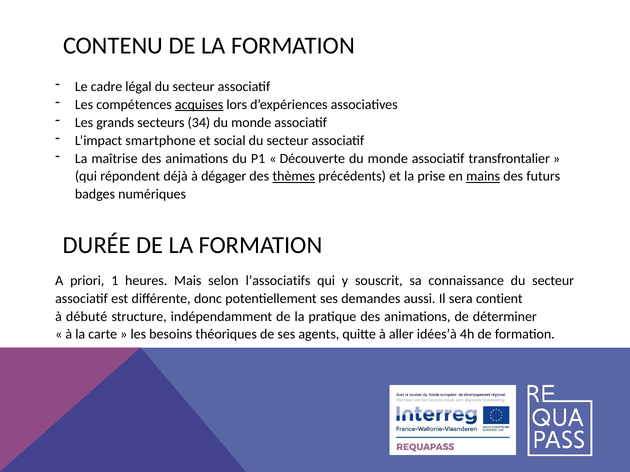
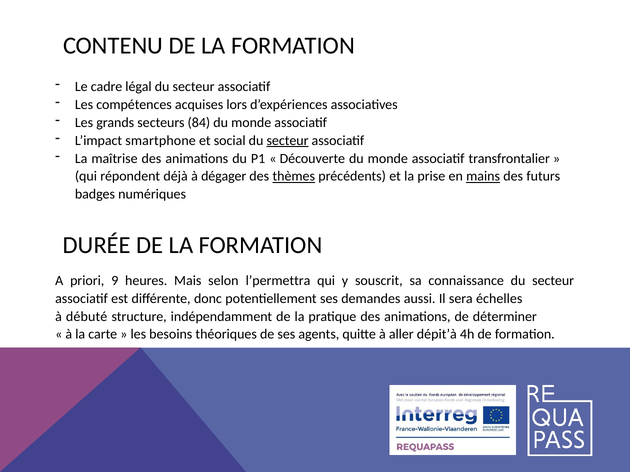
acquises underline: present -> none
34: 34 -> 84
secteur at (288, 141) underline: none -> present
1: 1 -> 9
l’associatifs: l’associatifs -> l’permettra
contient: contient -> échelles
idées’à: idées’à -> dépit’à
